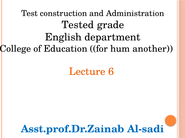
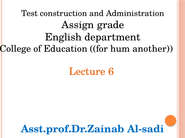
Tested: Tested -> Assign
